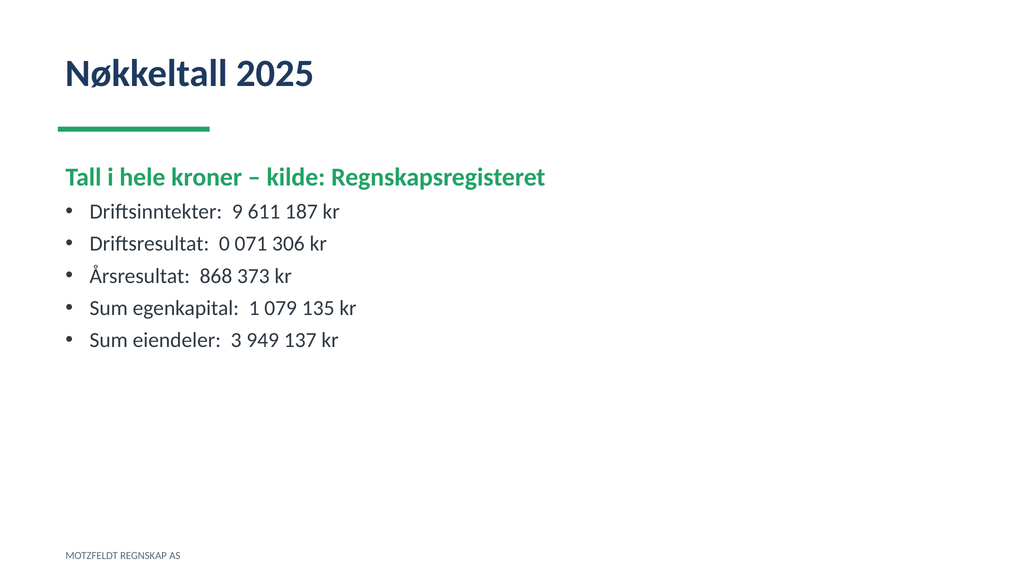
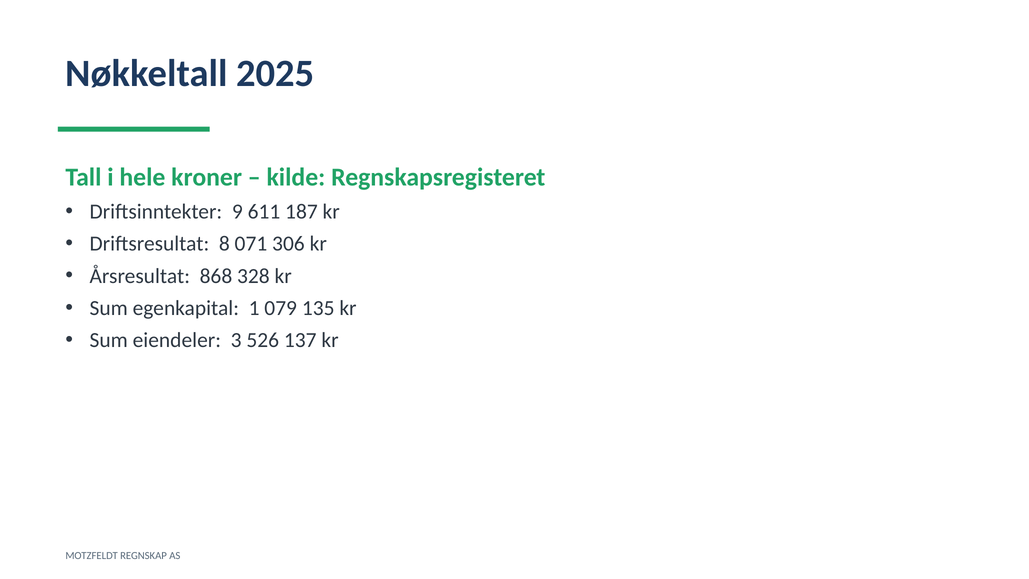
0: 0 -> 8
373: 373 -> 328
949: 949 -> 526
